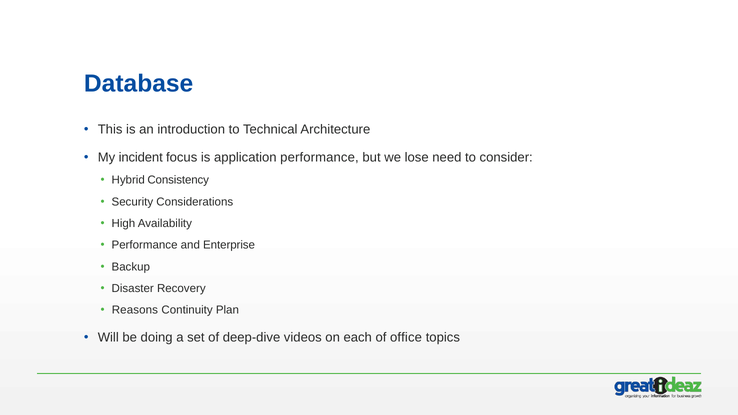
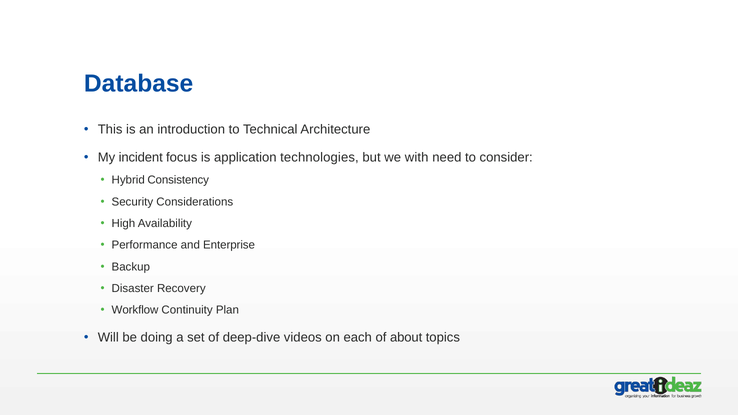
application performance: performance -> technologies
lose: lose -> with
Reasons: Reasons -> Workflow
office: office -> about
